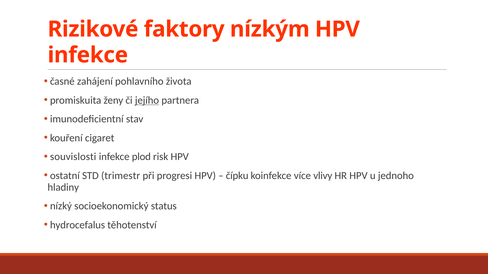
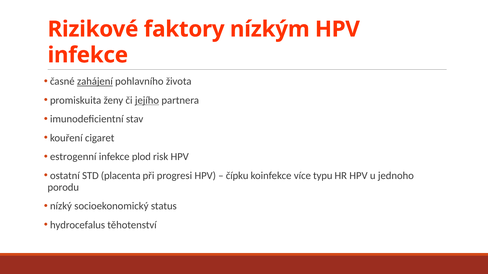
zahájení underline: none -> present
souvislosti: souvislosti -> estrogenní
trimestr: trimestr -> placenta
vlivy: vlivy -> typu
hladiny: hladiny -> porodu
